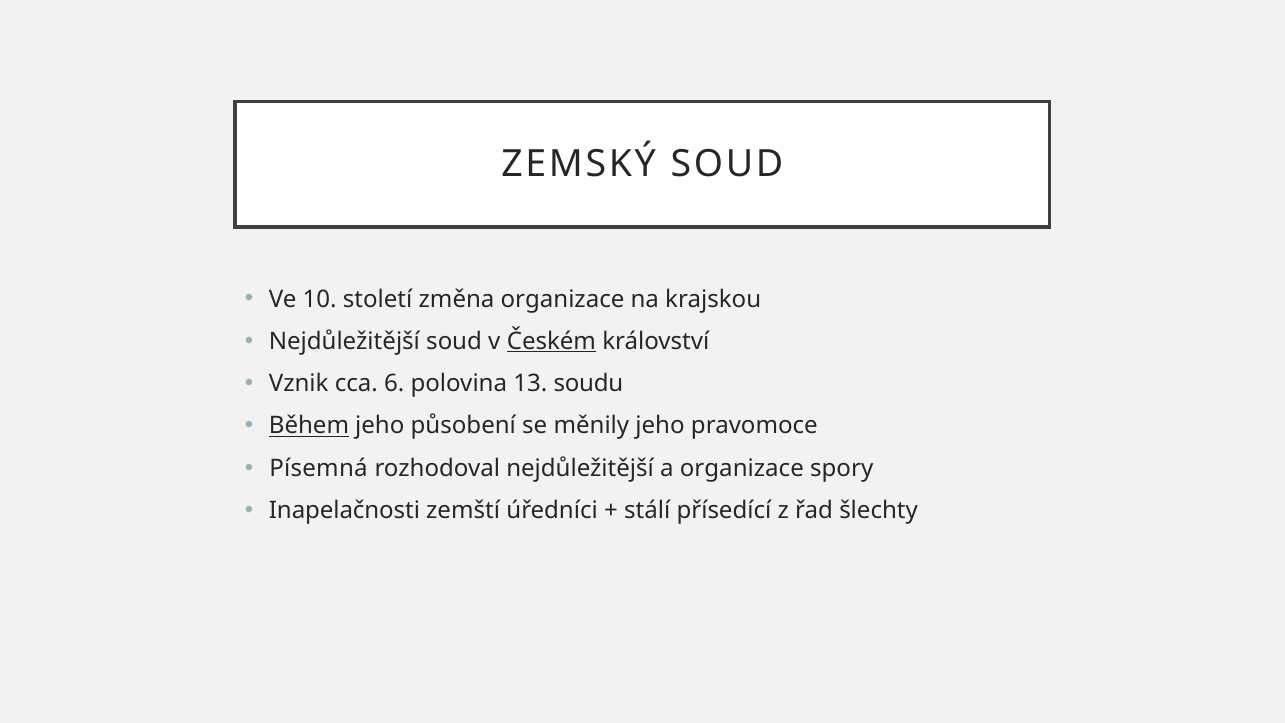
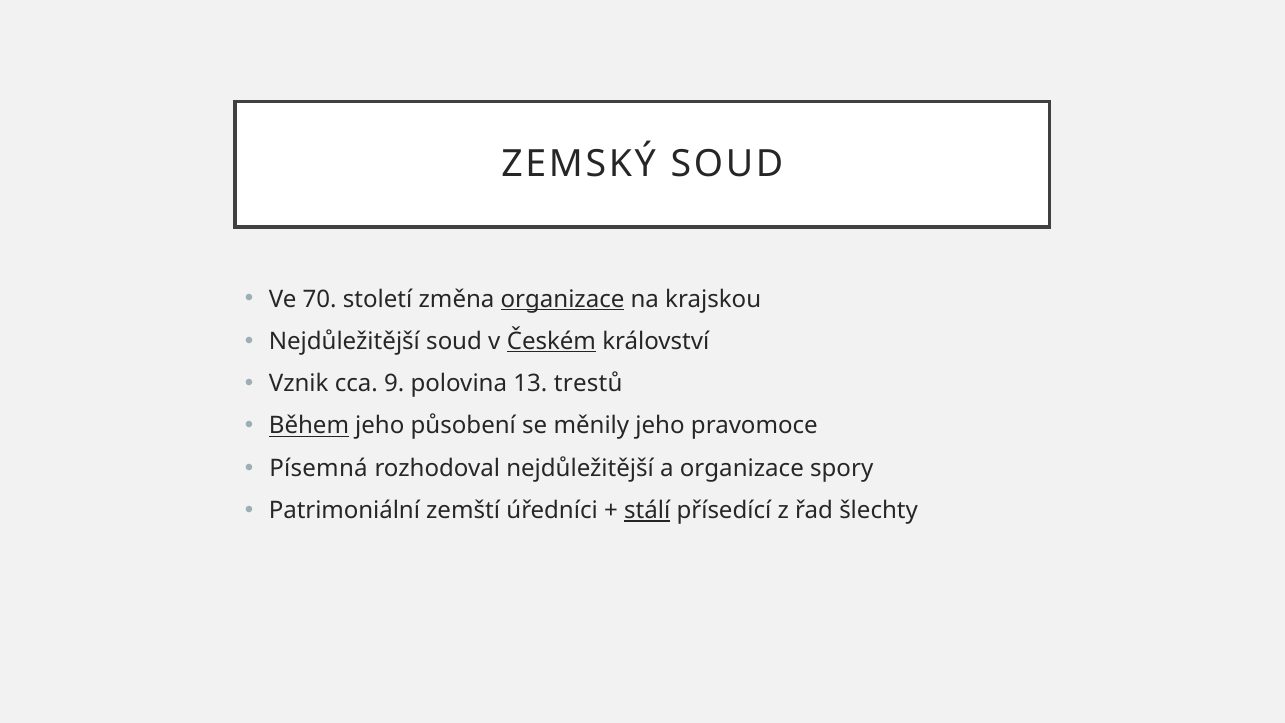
10: 10 -> 70
organizace at (563, 299) underline: none -> present
6: 6 -> 9
soudu: soudu -> trestů
Inapelačnosti: Inapelačnosti -> Patrimoniální
stálí underline: none -> present
